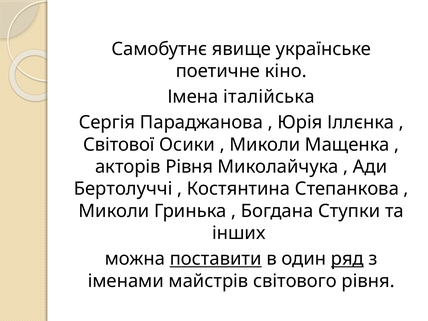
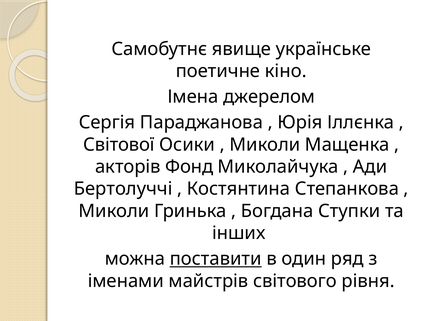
італійська: італійська -> джерелом
акторів Рівня: Рівня -> Фонд
ряд underline: present -> none
